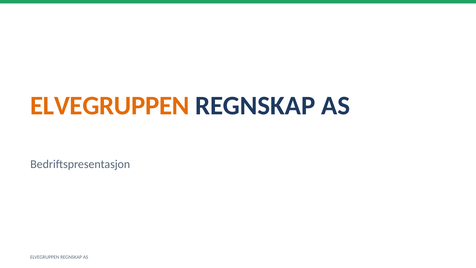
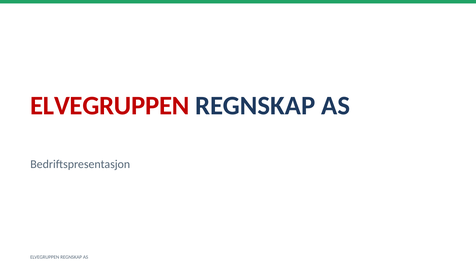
ELVEGRUPPEN at (110, 106) colour: orange -> red
